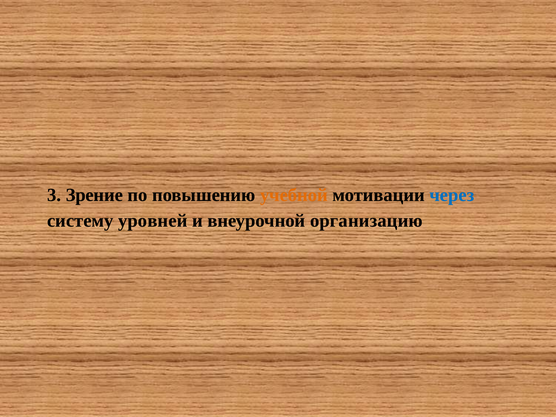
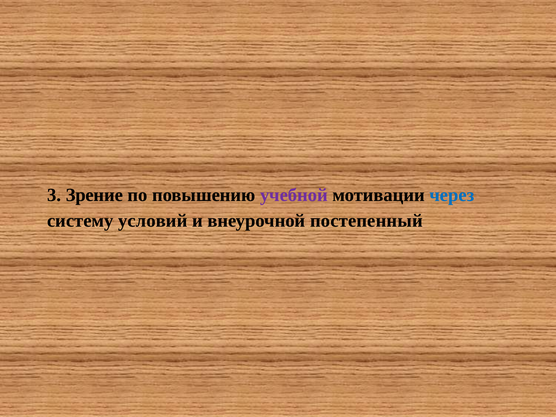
учебной colour: orange -> purple
уровней: уровней -> условий
организацию: организацию -> постепенный
